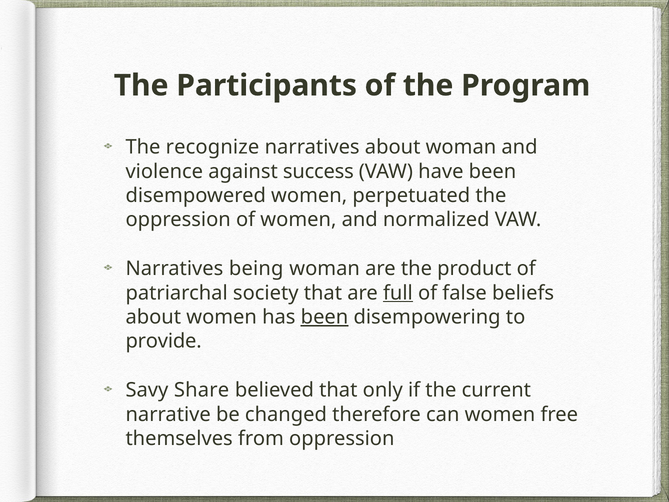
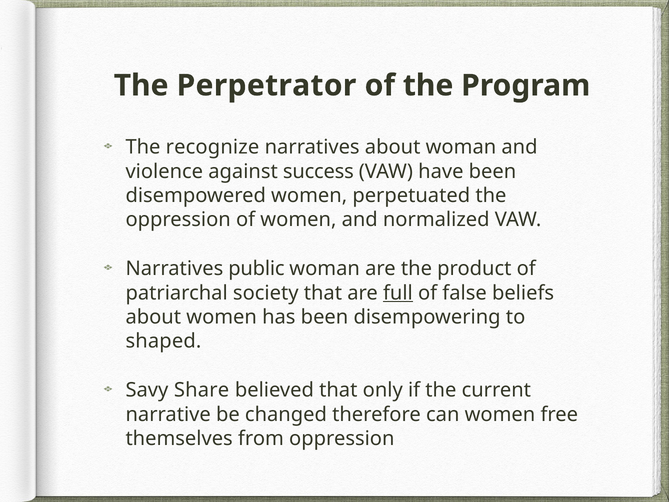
Participants: Participants -> Perpetrator
being: being -> public
been at (325, 317) underline: present -> none
provide: provide -> shaped
